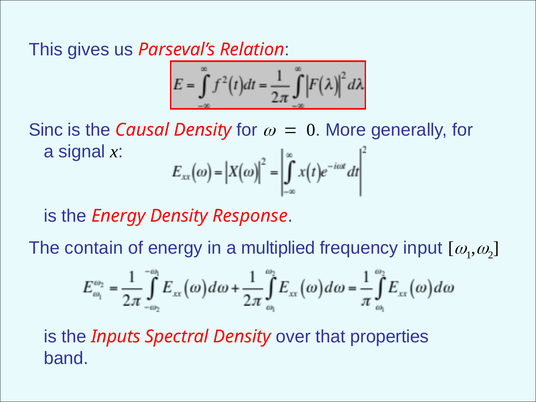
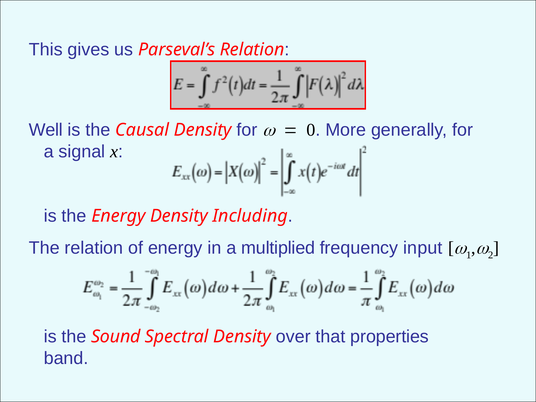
Sinc: Sinc -> Well
Response: Response -> Including
The contain: contain -> relation
Inputs: Inputs -> Sound
